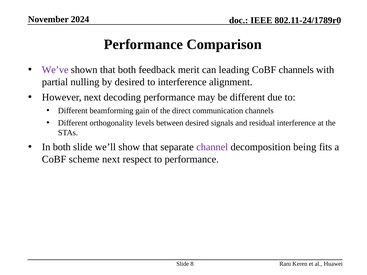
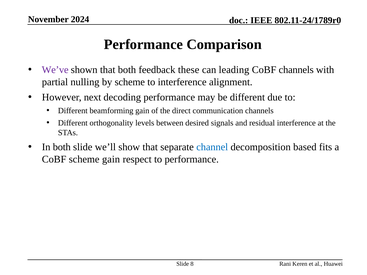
merit: merit -> these
by desired: desired -> scheme
channel colour: purple -> blue
being: being -> based
scheme next: next -> gain
